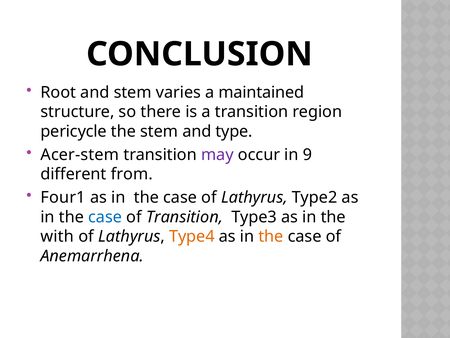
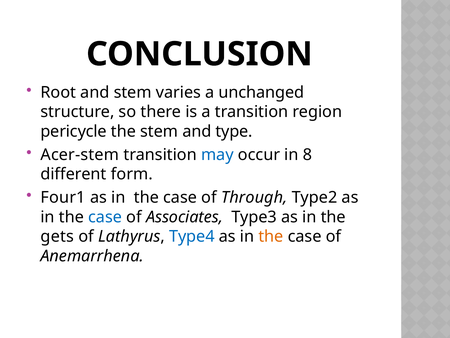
maintained: maintained -> unchanged
may colour: purple -> blue
9: 9 -> 8
from: from -> form
case of Lathyrus: Lathyrus -> Through
of Transition: Transition -> Associates
with: with -> gets
Type4 colour: orange -> blue
